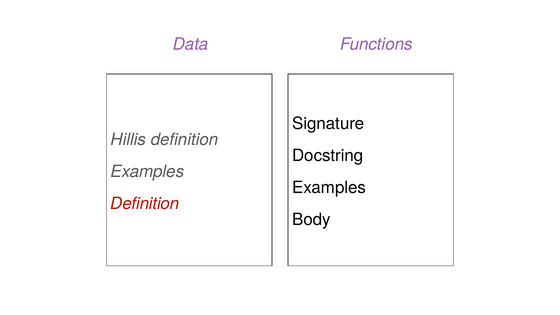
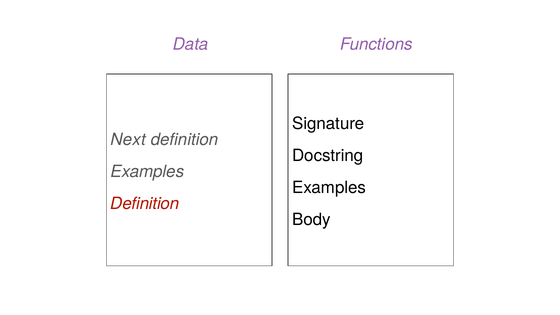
Hillis: Hillis -> Next
